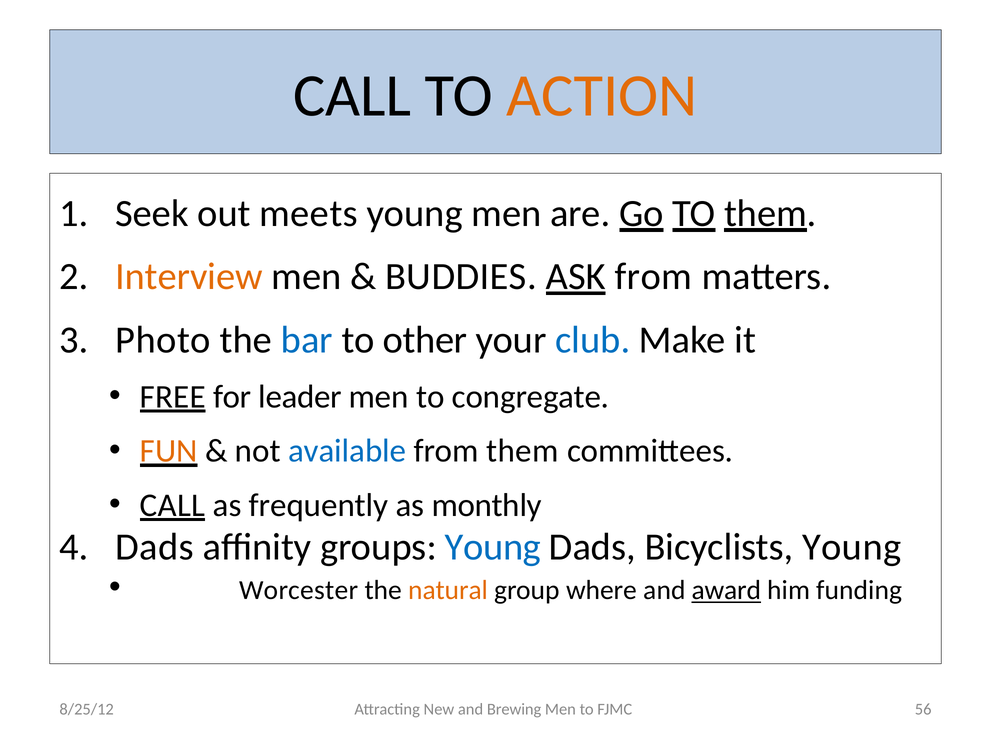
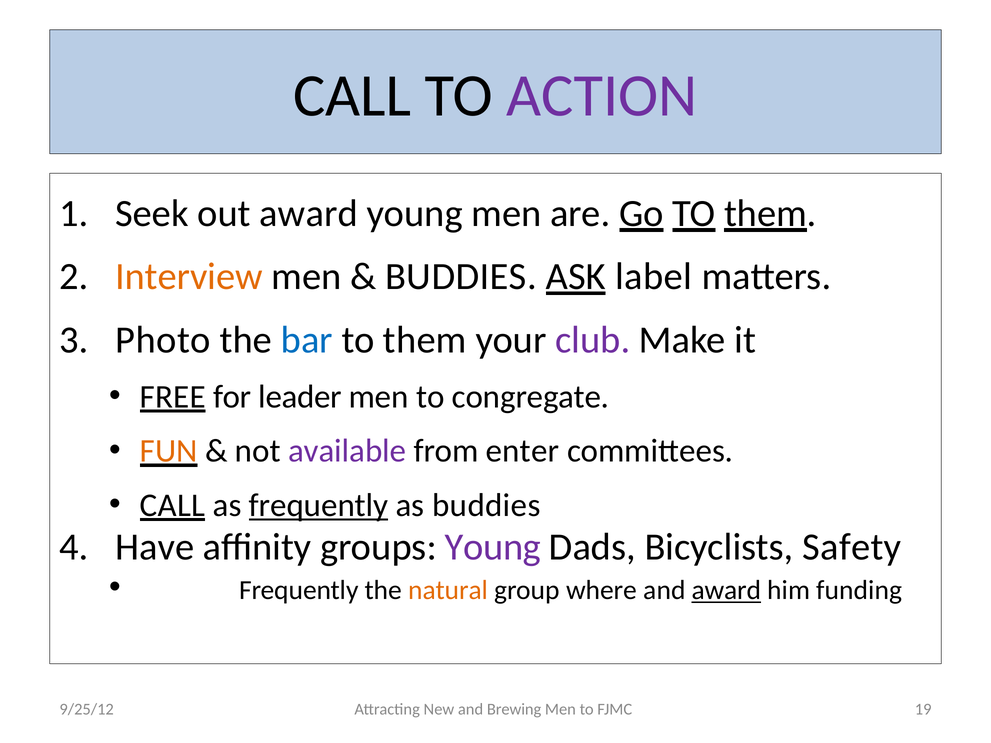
ACTION colour: orange -> purple
out meets: meets -> award
ASK from: from -> label
other at (425, 340): other -> them
club colour: blue -> purple
available colour: blue -> purple
from them: them -> enter
frequently at (319, 505) underline: none -> present
as monthly: monthly -> buddies
Dads at (155, 547): Dads -> Have
Young at (493, 547) colour: blue -> purple
Bicyclists Young: Young -> Safety
Worcester at (299, 590): Worcester -> Frequently
56: 56 -> 19
8/25/12: 8/25/12 -> 9/25/12
